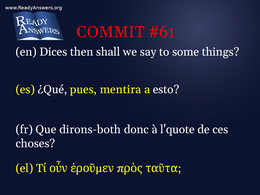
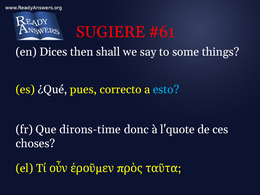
COMMIT: COMMIT -> SUGIERE
mentira: mentira -> correcto
esto colour: white -> light blue
dirons-both: dirons-both -> dirons-time
